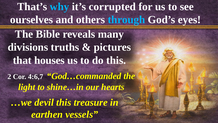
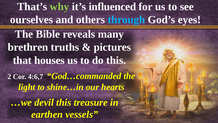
why colour: light blue -> light green
corrupted: corrupted -> influenced
divisions: divisions -> brethren
